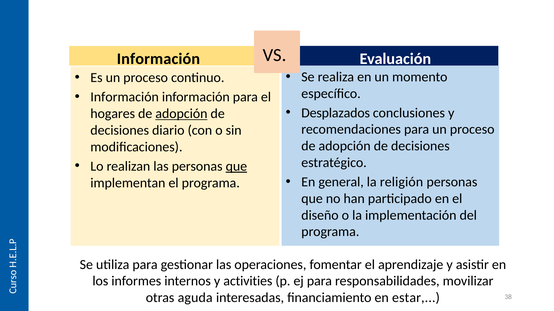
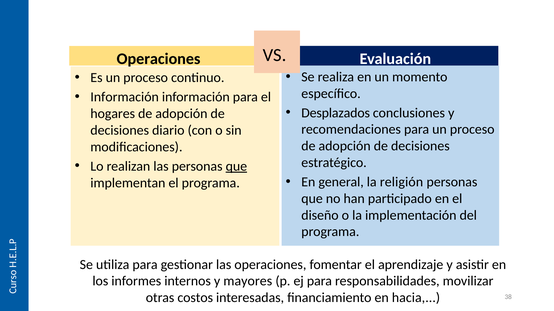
Información at (158, 59): Información -> Operaciones
adopción at (181, 114) underline: present -> none
activities: activities -> mayores
aguda: aguda -> costos
estar: estar -> hacia
